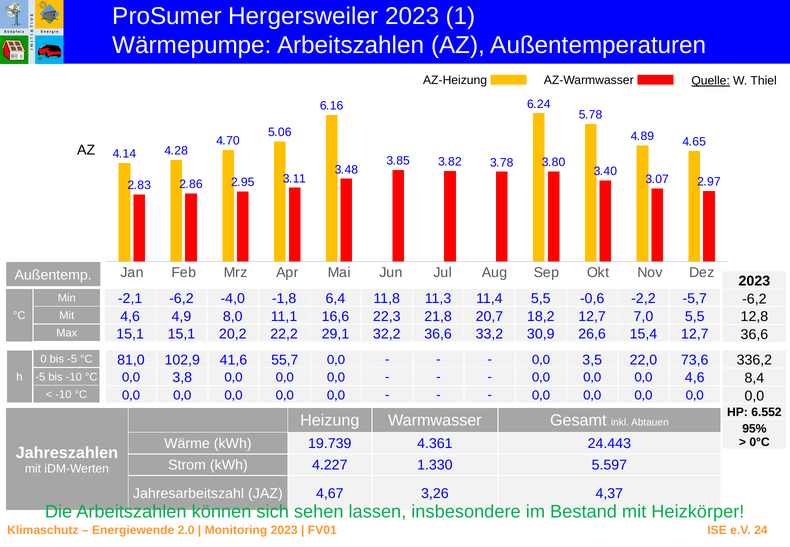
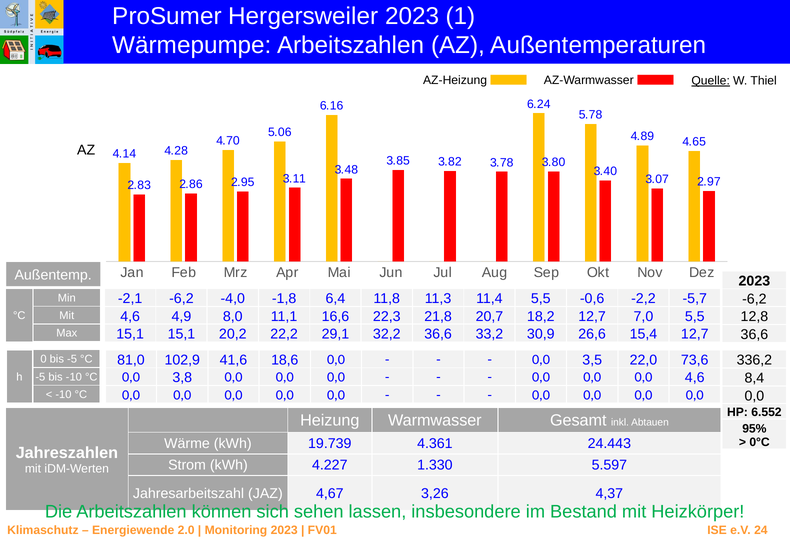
55,7: 55,7 -> 18,6
